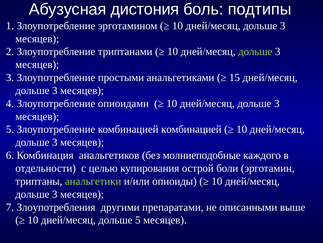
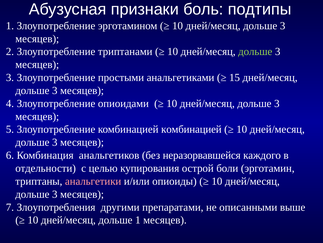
дистония: дистония -> признаки
молниеподобные: молниеподобные -> неразорвавшейся
анальгетики colour: light green -> pink
дольше 5: 5 -> 1
